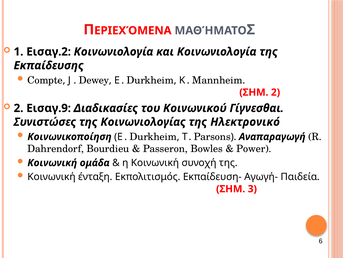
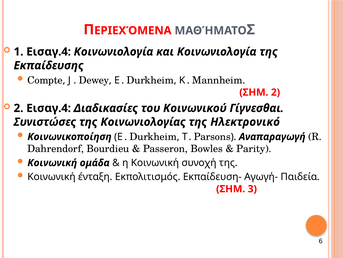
1 Εισαγ.2: Εισαγ.2 -> Εισαγ.4
2 Εισαγ.9: Εισαγ.9 -> Εισαγ.4
Power: Power -> Parity
